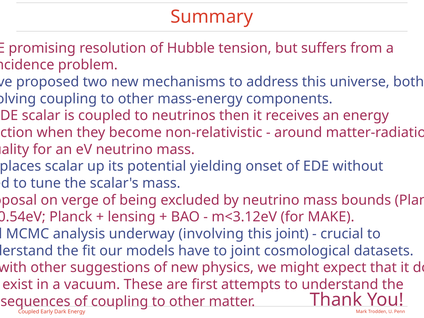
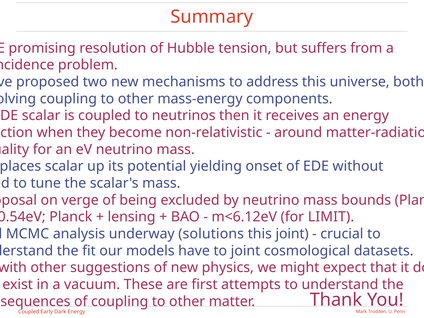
m<3.12eV: m<3.12eV -> m<6.12eV
MAKE: MAKE -> LIMIT
underway involving: involving -> solutions
